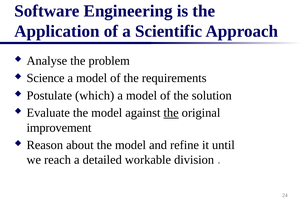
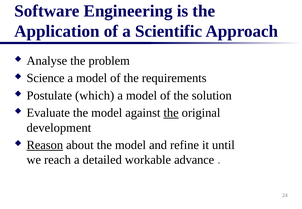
improvement: improvement -> development
Reason underline: none -> present
division: division -> advance
